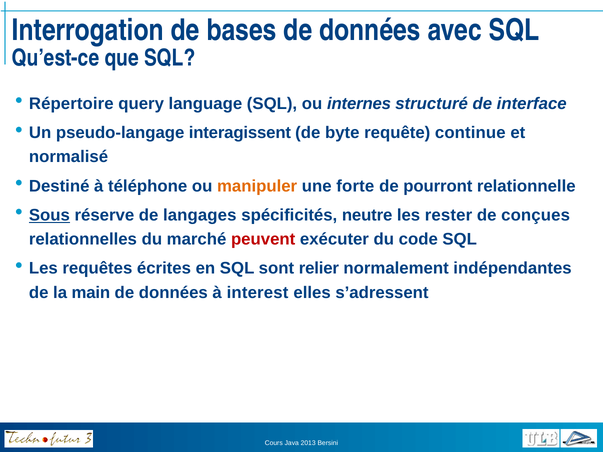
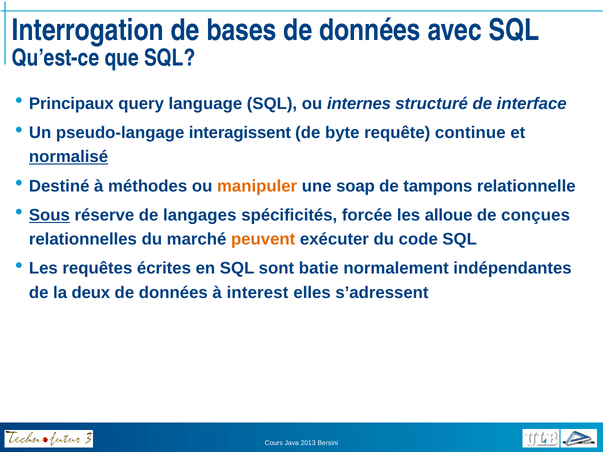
Répertoire: Répertoire -> Principaux
normalisé underline: none -> present
téléphone: téléphone -> méthodes
forte: forte -> soap
pourront: pourront -> tampons
neutre: neutre -> forcée
rester: rester -> alloue
peuvent colour: red -> orange
relier: relier -> batie
main: main -> deux
